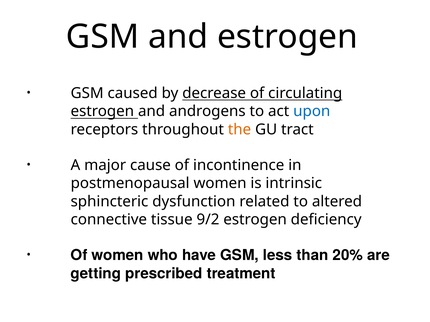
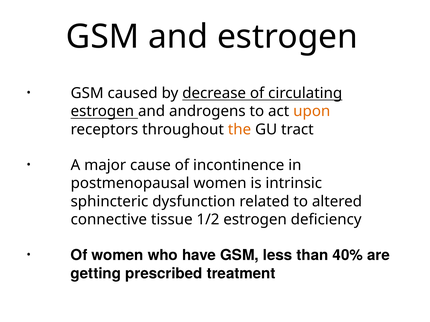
upon colour: blue -> orange
9/2: 9/2 -> 1/2
20%: 20% -> 40%
